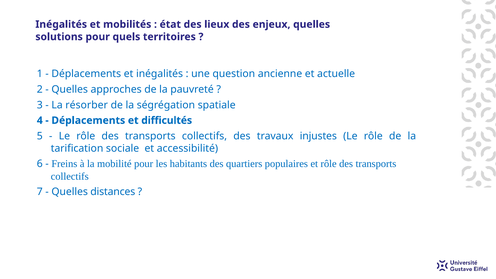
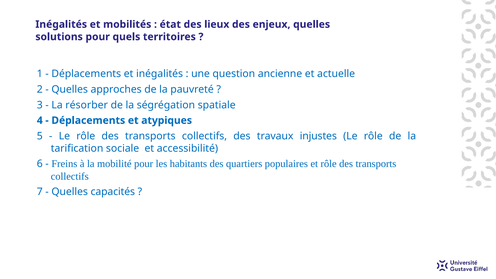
difficultés: difficultés -> atypiques
distances: distances -> capacités
